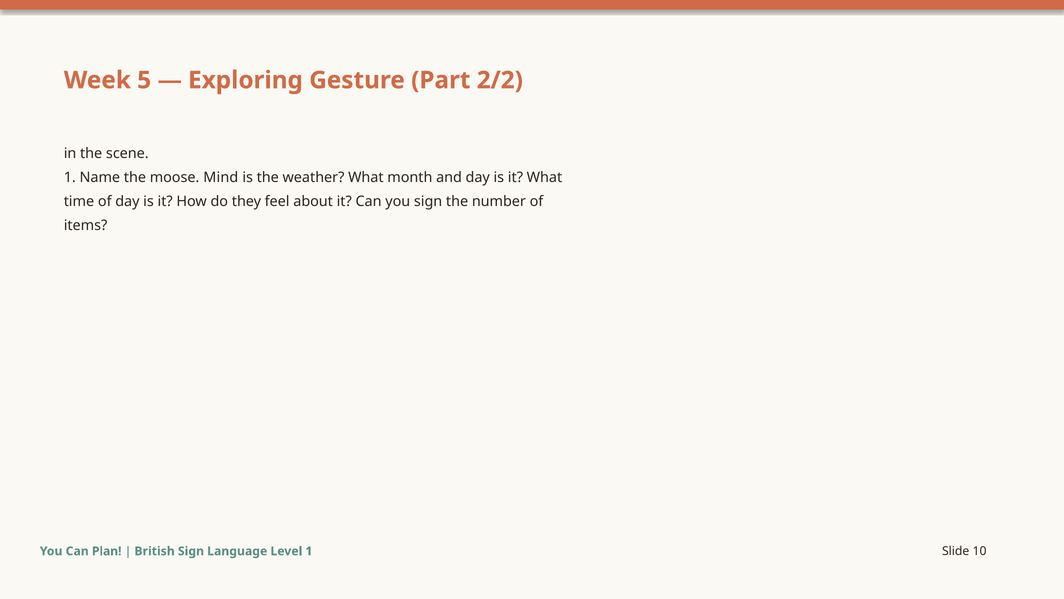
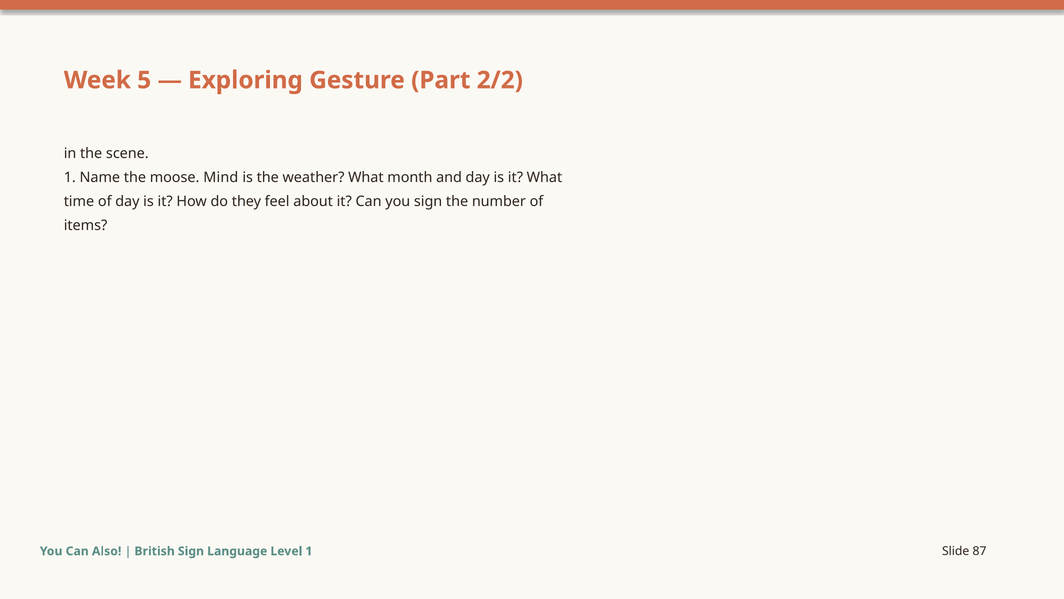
Plan: Plan -> Also
10: 10 -> 87
